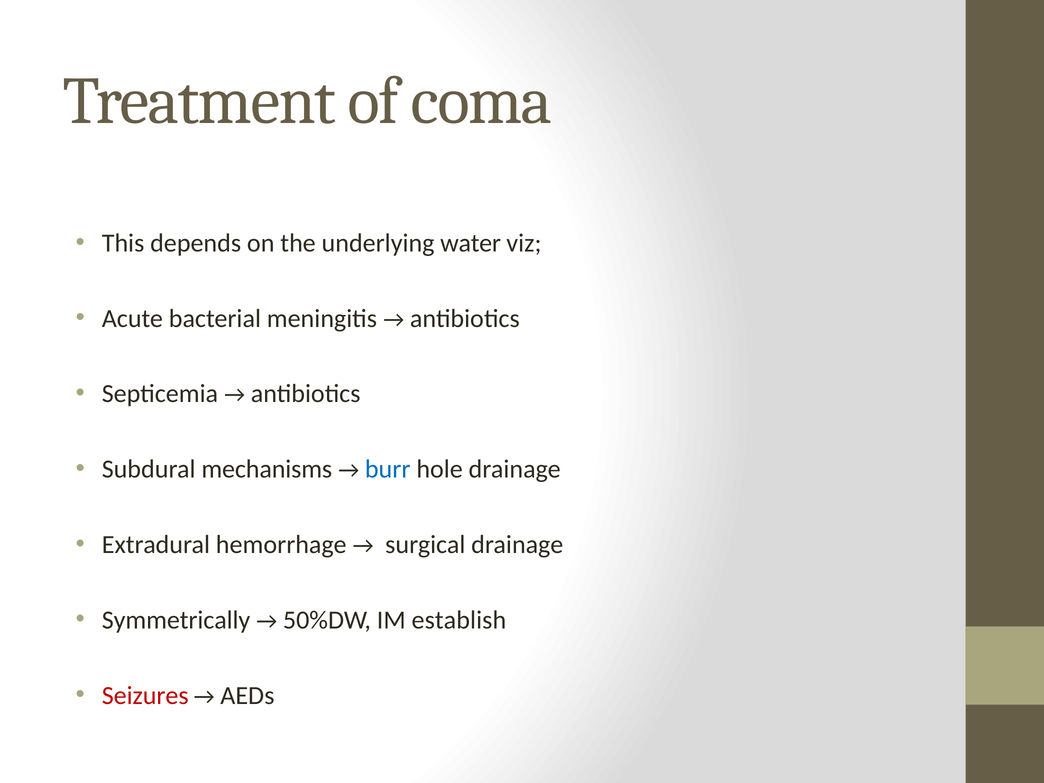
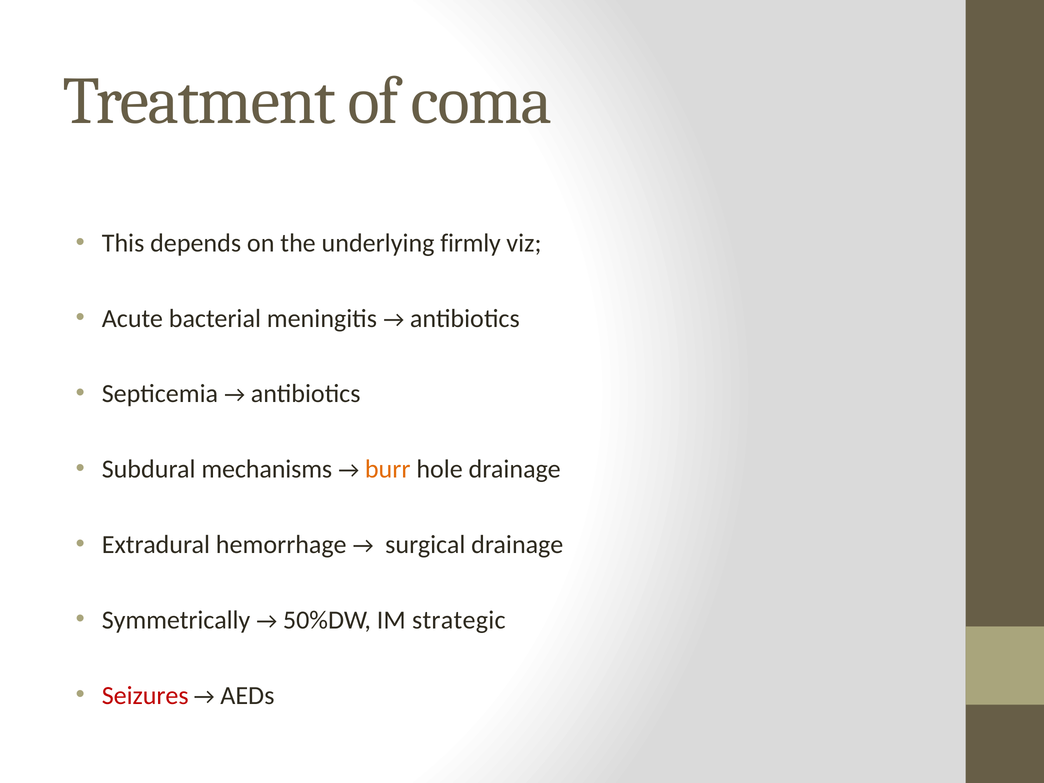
water: water -> firmly
burr colour: blue -> orange
establish: establish -> strategic
